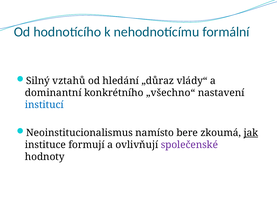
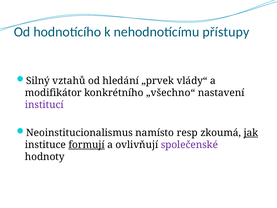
formální: formální -> přístupy
„důraz: „důraz -> „prvek
dominantní: dominantní -> modifikátor
institucí colour: blue -> purple
bere: bere -> resp
formují underline: none -> present
